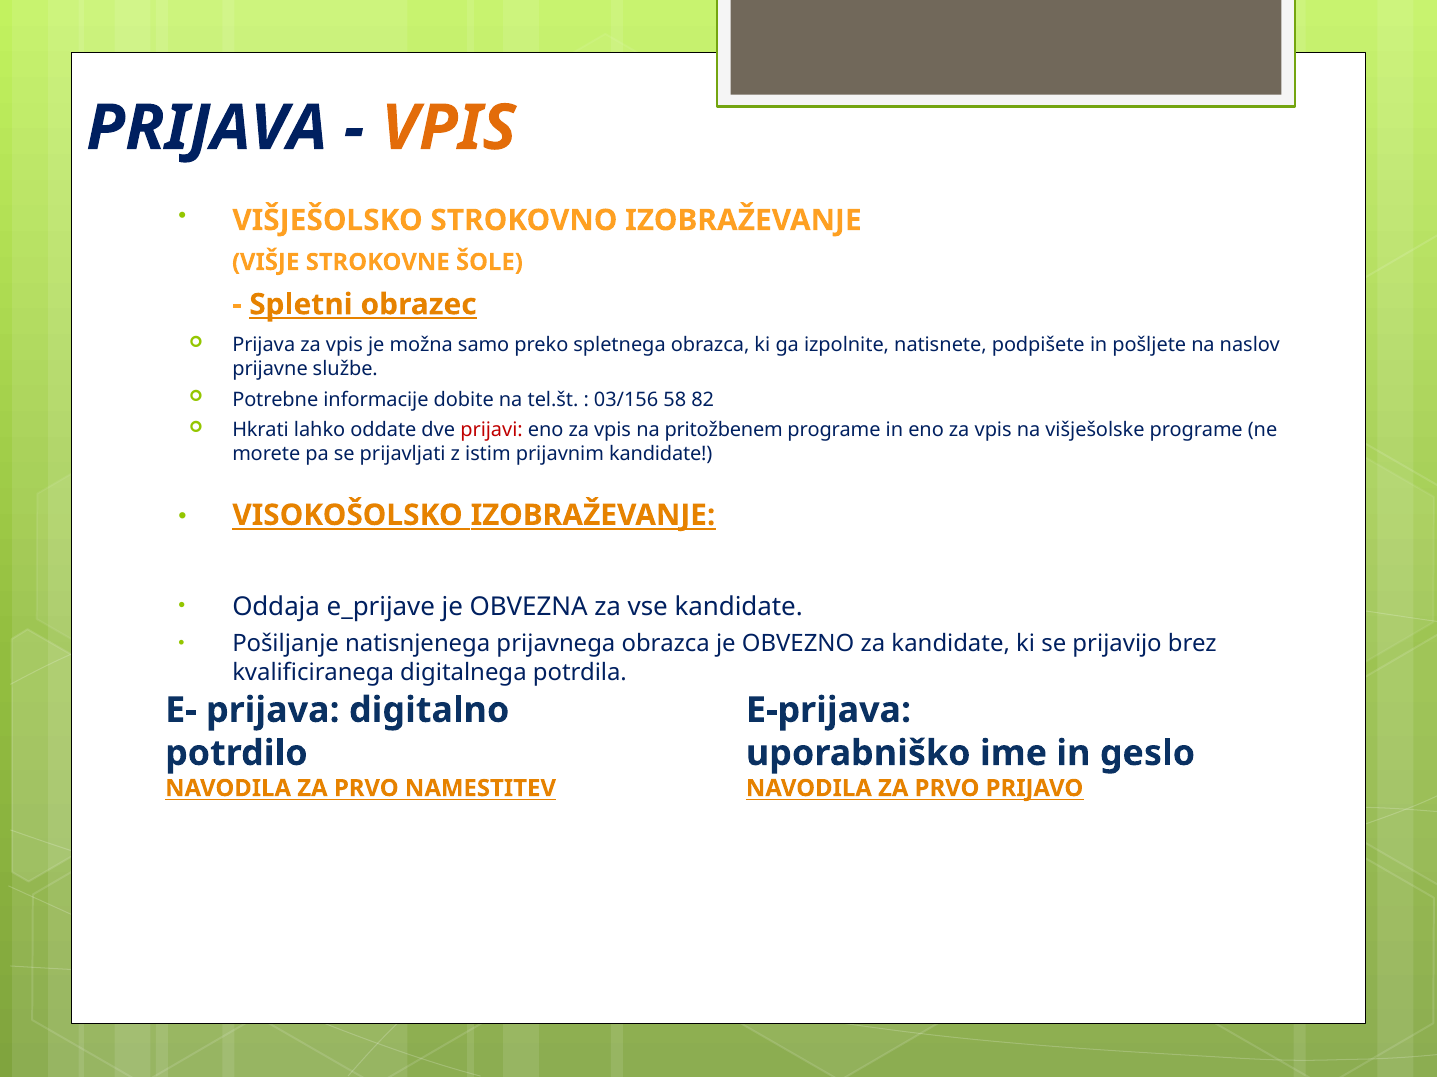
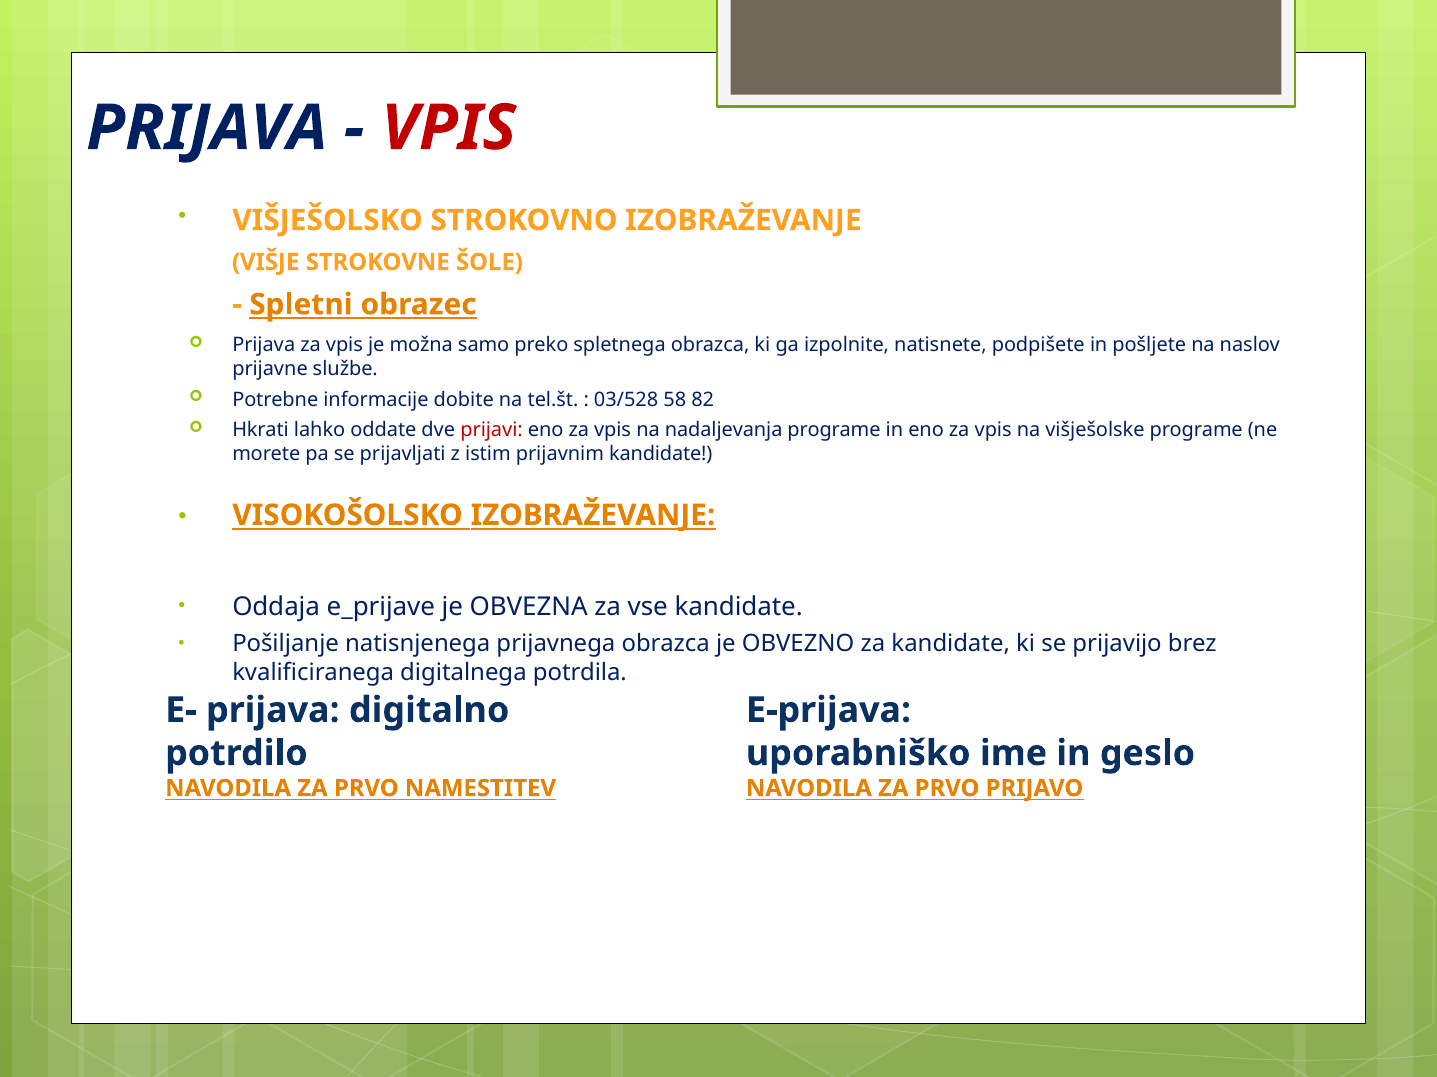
VPIS at (449, 128) colour: orange -> red
03/156: 03/156 -> 03/528
pritožbenem: pritožbenem -> nadaljevanja
